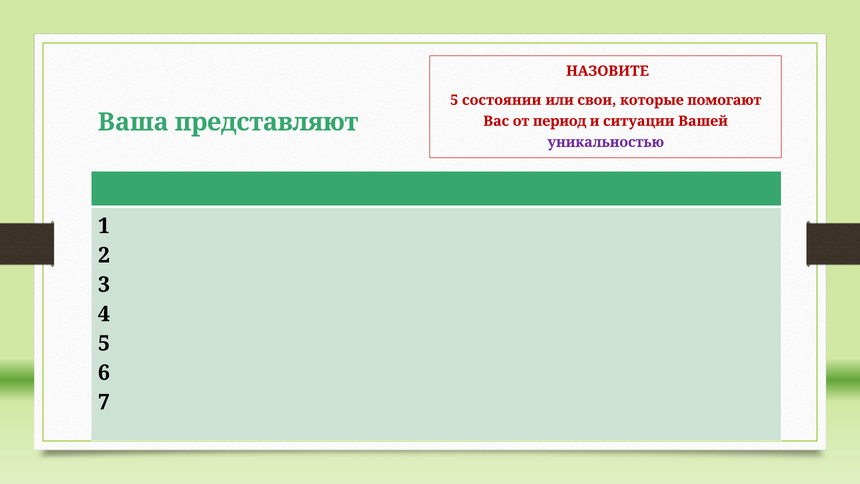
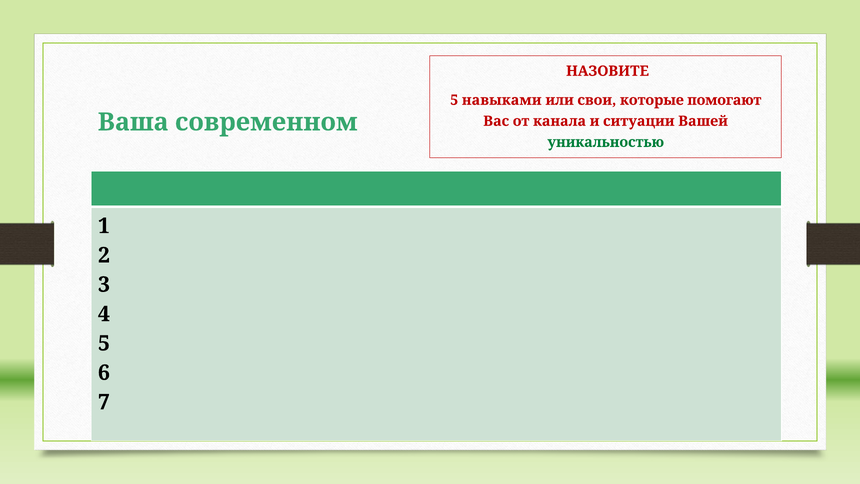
состоянии: состоянии -> навыками
представляют: представляют -> современном
период: период -> канала
уникальностью colour: purple -> green
